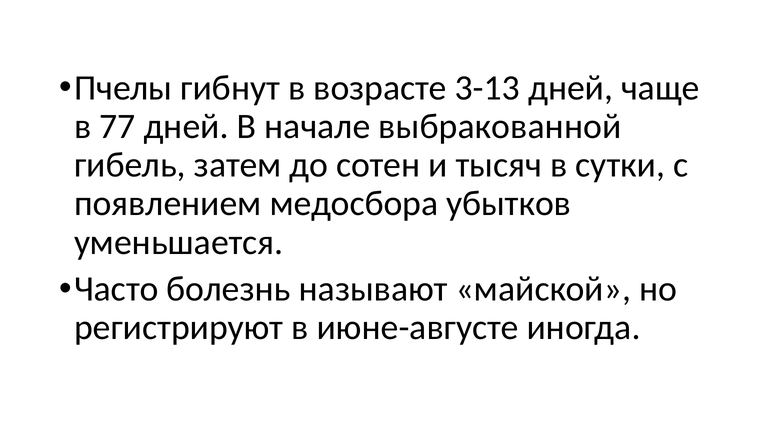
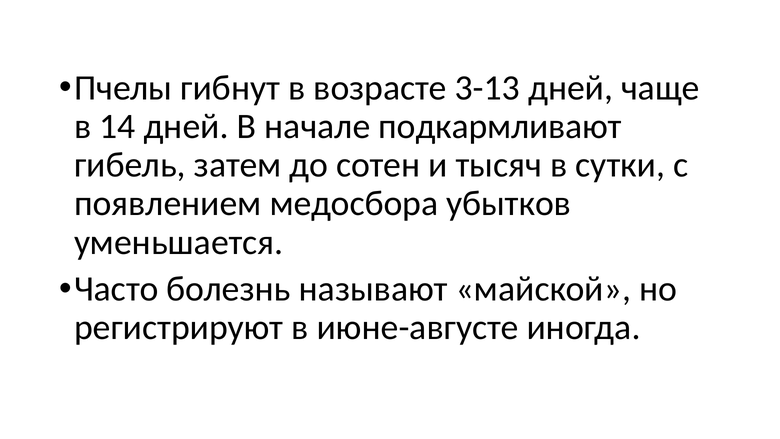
77: 77 -> 14
выбракованной: выбракованной -> подкармливают
